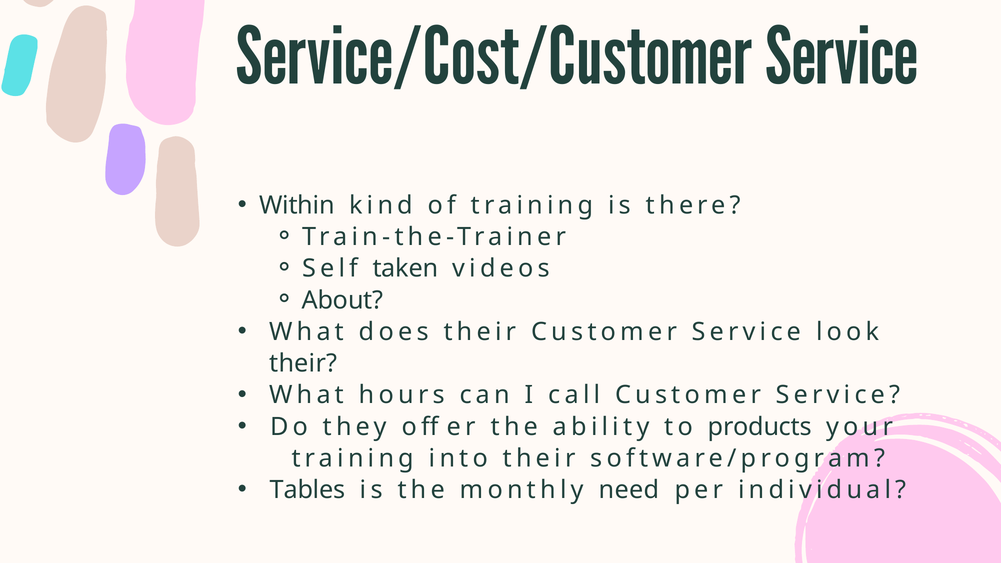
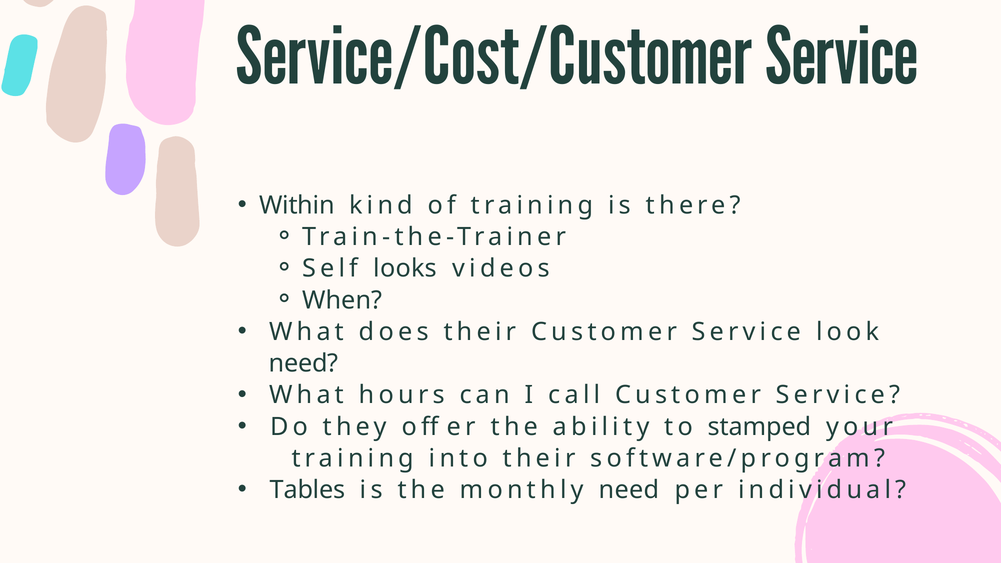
taken: taken -> looks
About: About -> When
their at (303, 364): their -> need
products: products -> stamped
